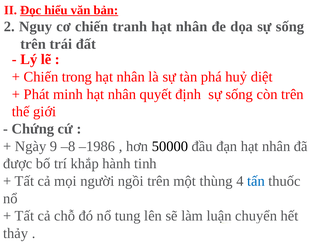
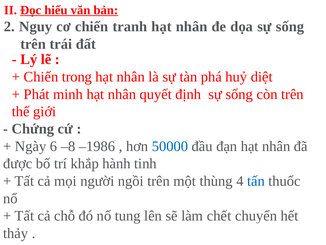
9: 9 -> 6
50000 colour: black -> blue
luận: luận -> chết
